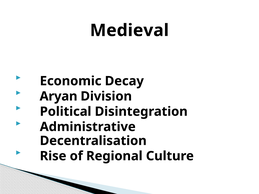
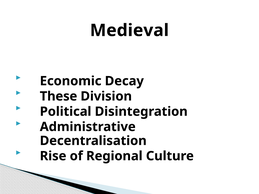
Aryan: Aryan -> These
